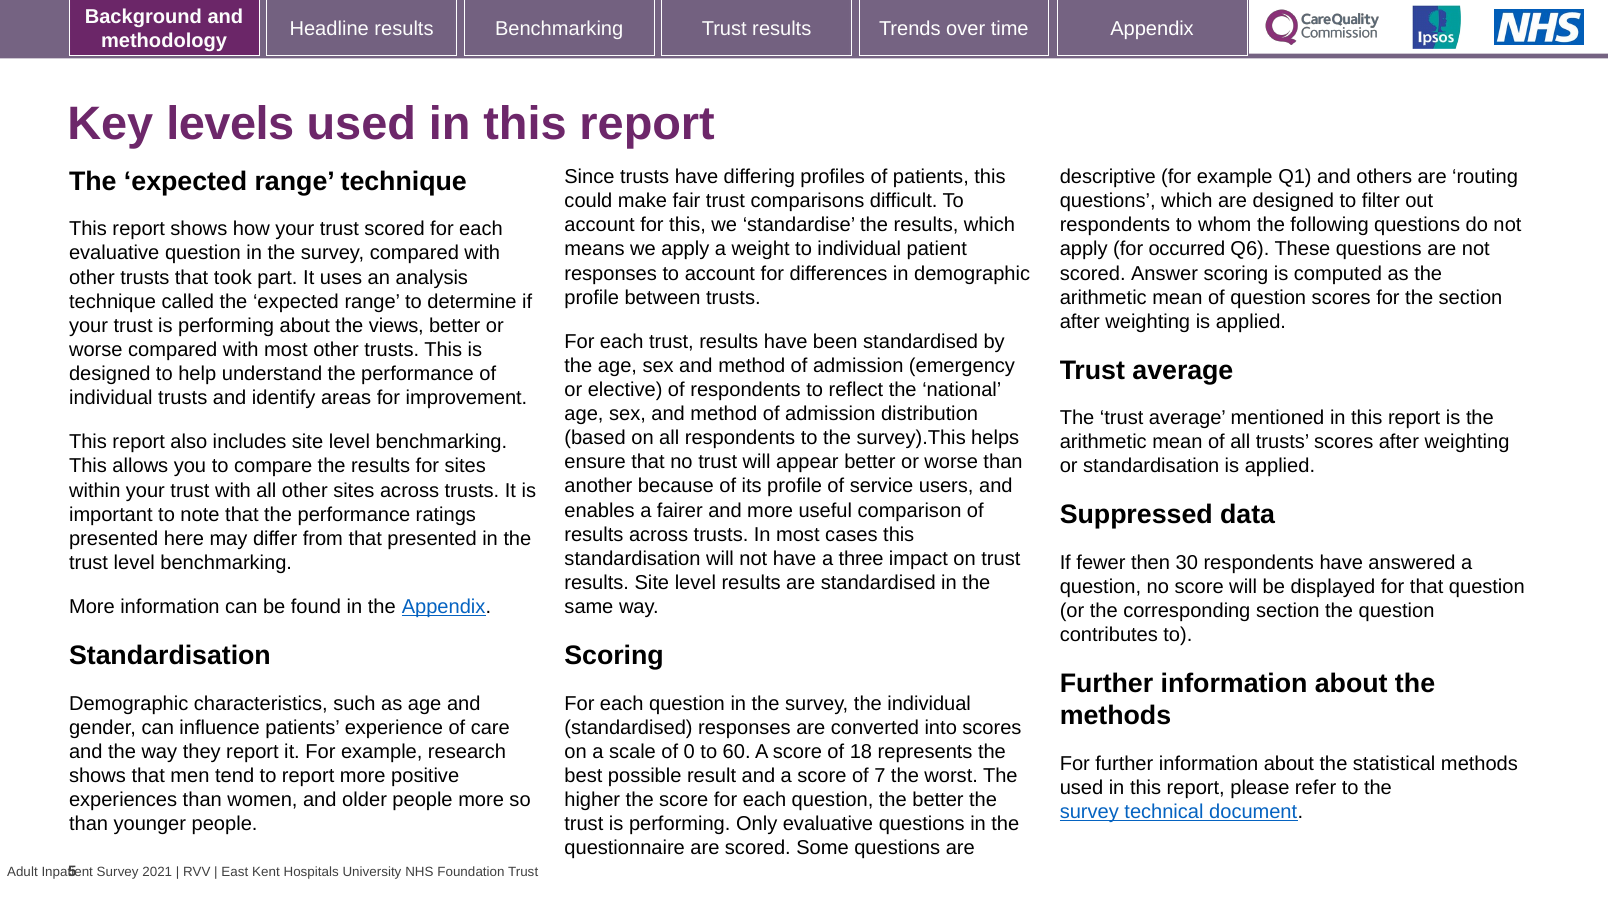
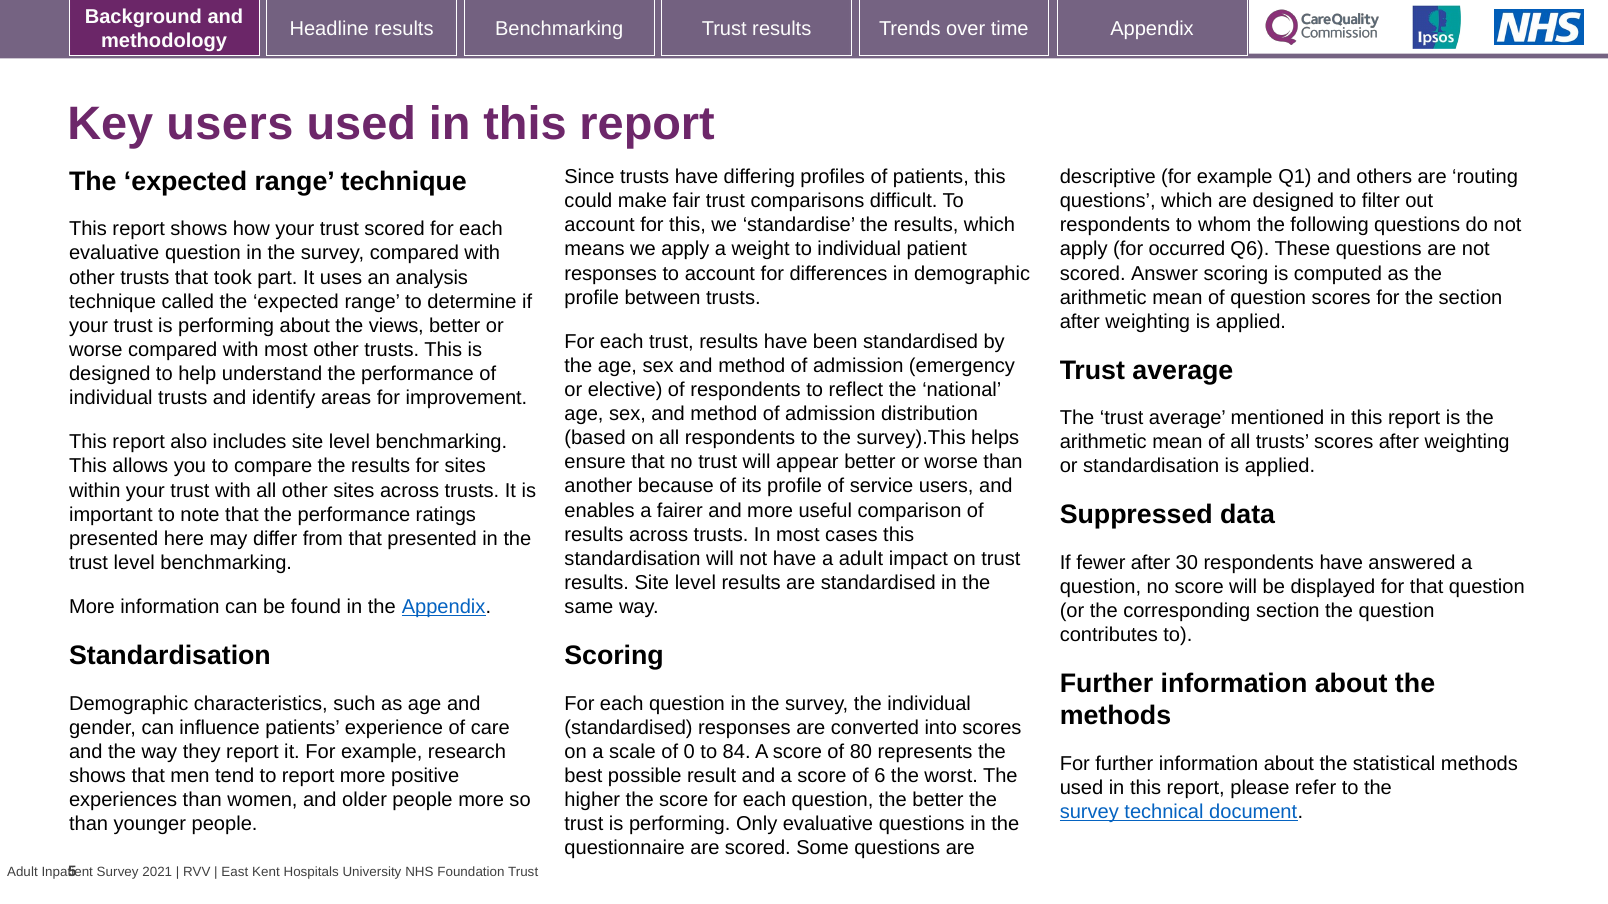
Key levels: levels -> users
a three: three -> adult
fewer then: then -> after
60: 60 -> 84
18: 18 -> 80
7: 7 -> 6
